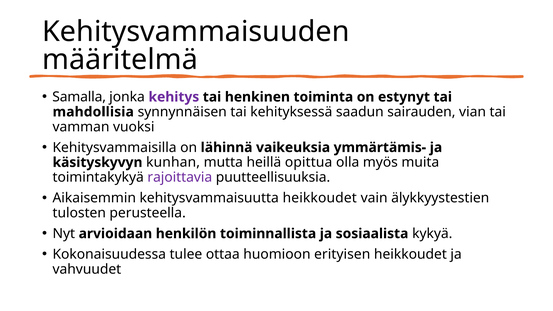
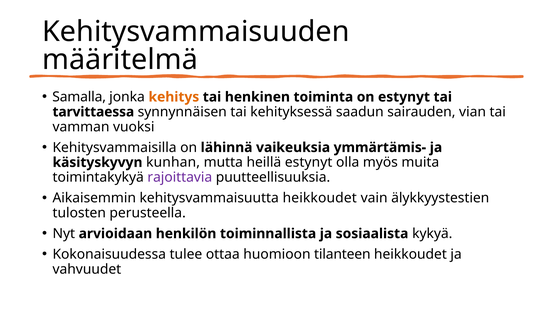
kehitys colour: purple -> orange
mahdollisia: mahdollisia -> tarvittaessa
heillä opittua: opittua -> estynyt
erityisen: erityisen -> tilanteen
